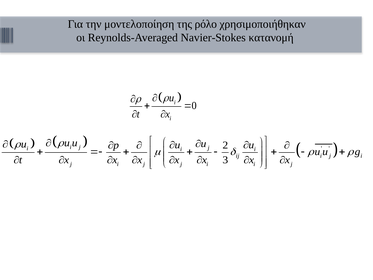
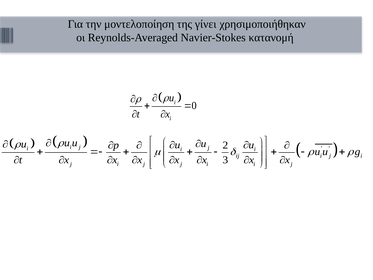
ρόλο: ρόλο -> γίνει
